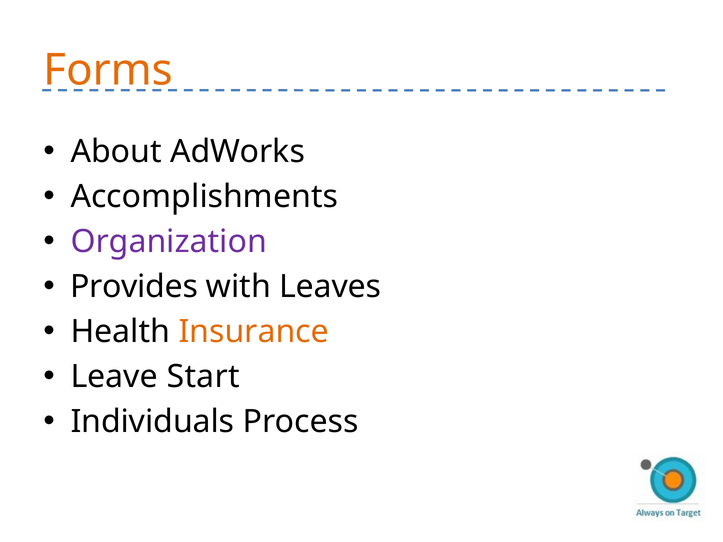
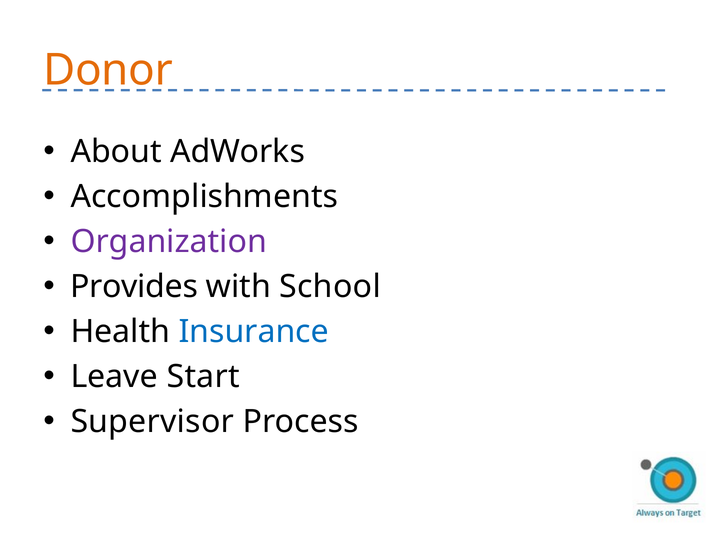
Forms: Forms -> Donor
Leaves: Leaves -> School
Insurance colour: orange -> blue
Individuals: Individuals -> Supervisor
